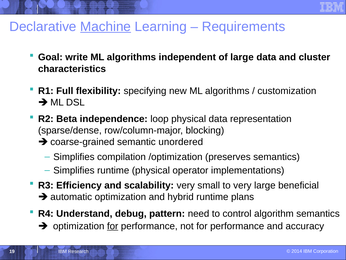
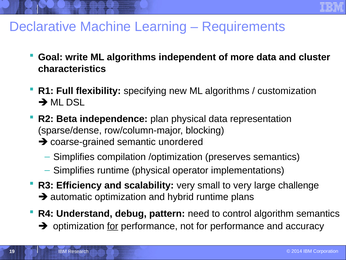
Machine underline: present -> none
of large: large -> more
loop: loop -> plan
beneficial: beneficial -> challenge
